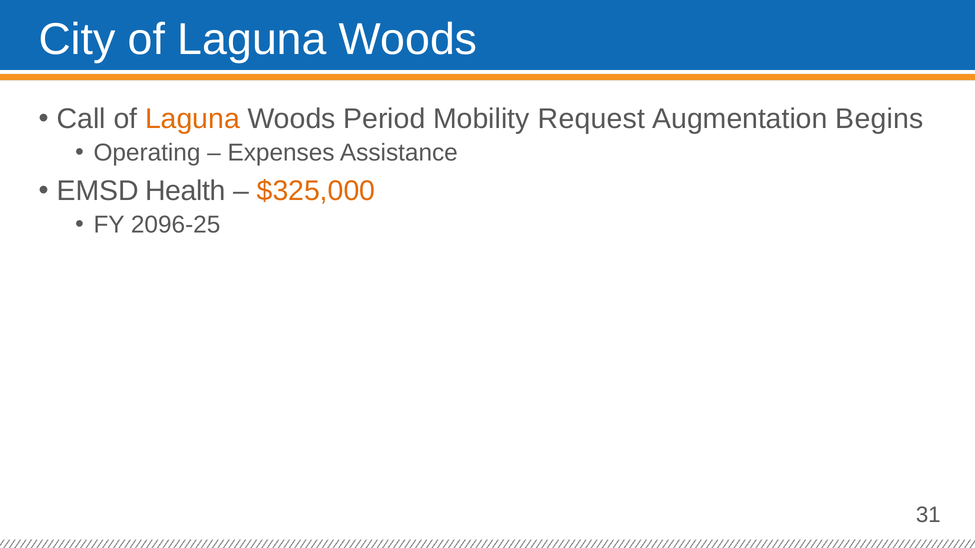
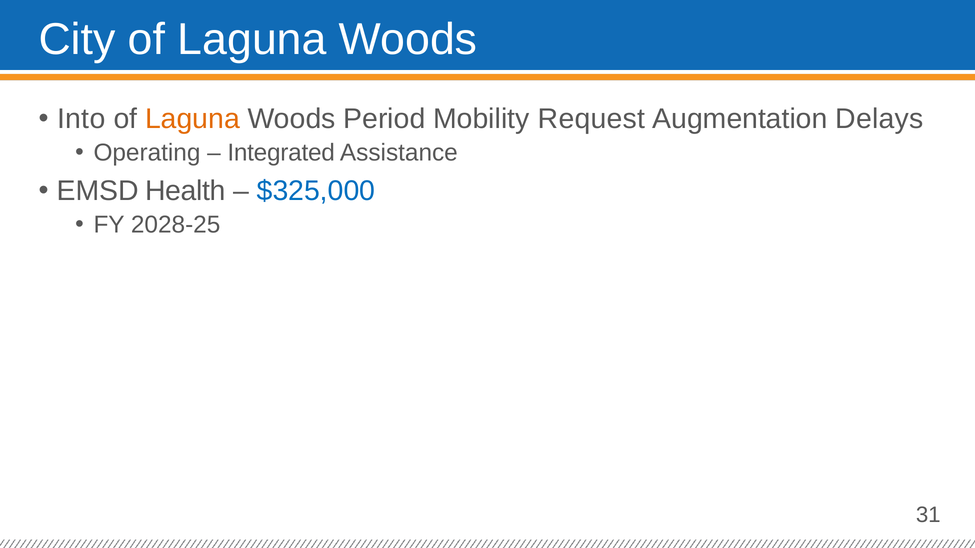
Call: Call -> Into
Begins: Begins -> Delays
Expenses: Expenses -> Integrated
$325,000 colour: orange -> blue
2096-25: 2096-25 -> 2028-25
